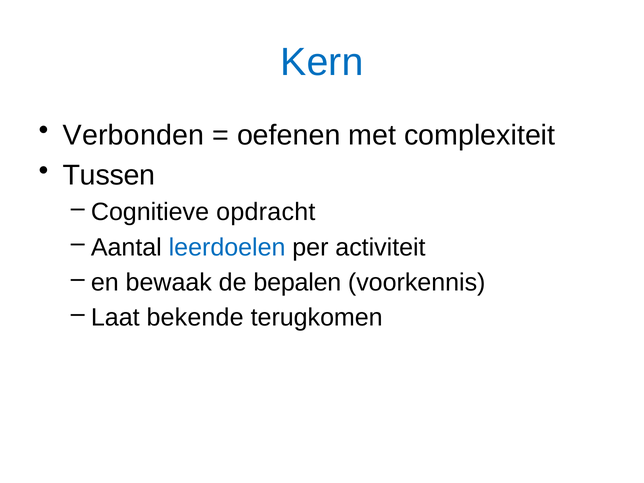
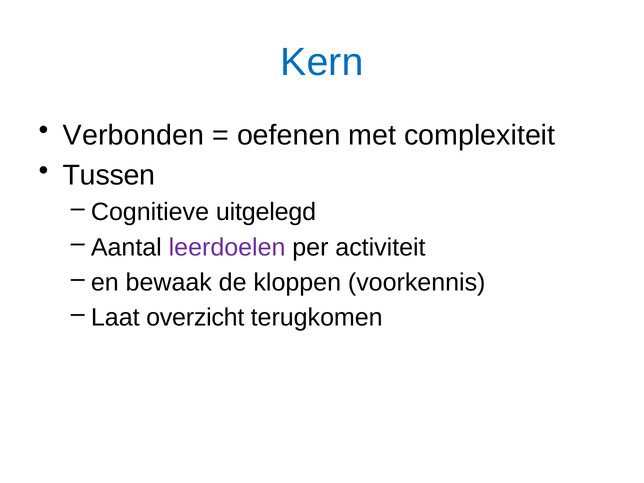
opdracht: opdracht -> uitgelegd
leerdoelen colour: blue -> purple
bepalen: bepalen -> kloppen
bekende: bekende -> overzicht
